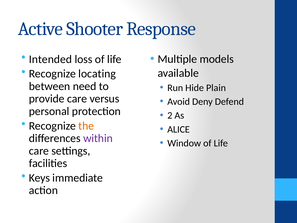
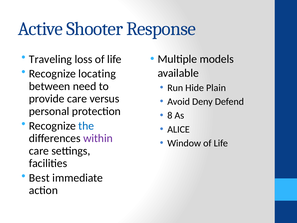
Intended: Intended -> Traveling
2: 2 -> 8
the colour: orange -> blue
Keys: Keys -> Best
